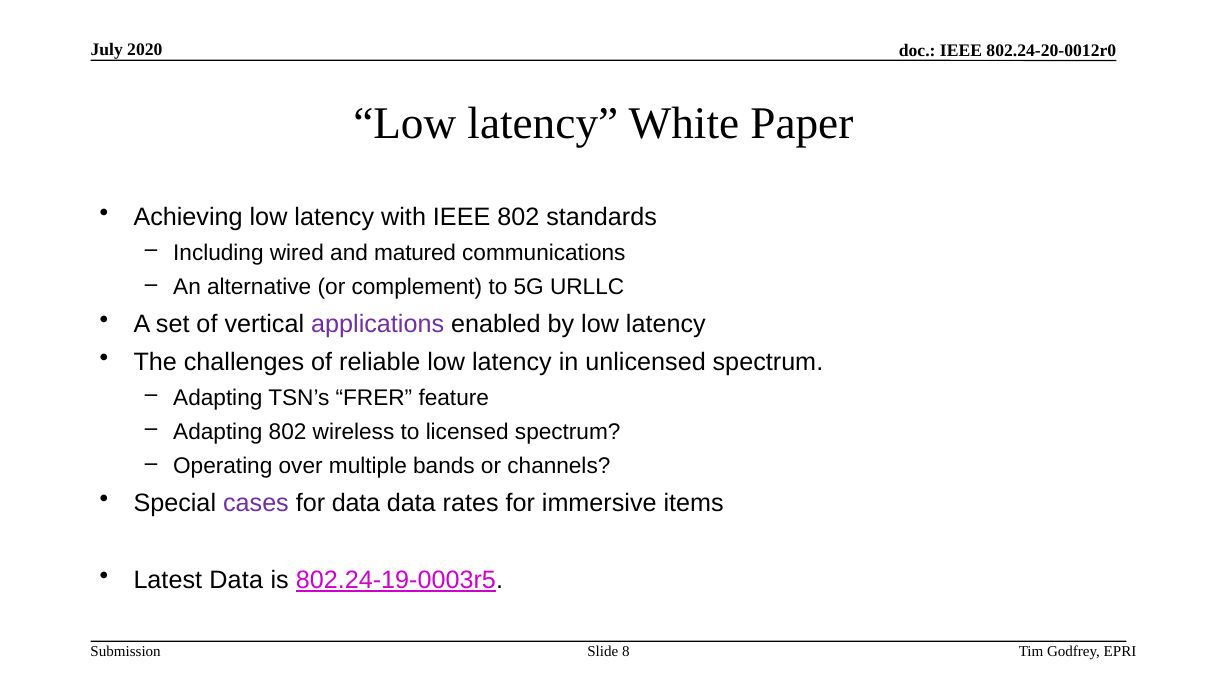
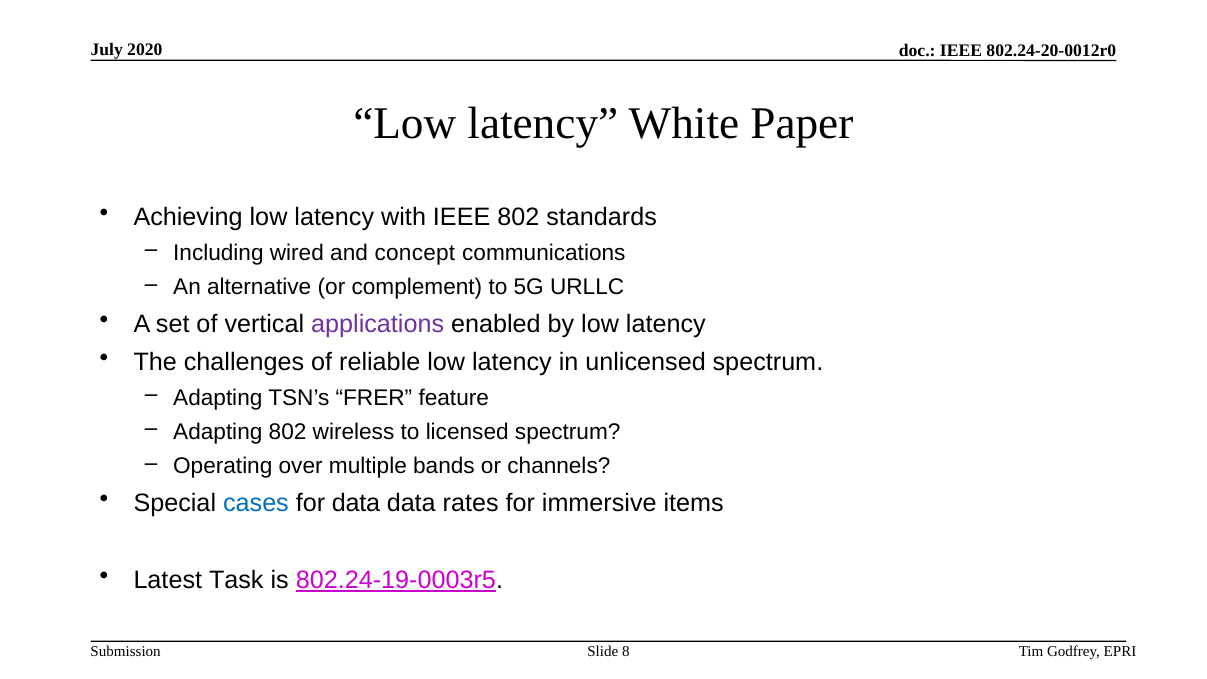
matured: matured -> concept
cases colour: purple -> blue
Latest Data: Data -> Task
